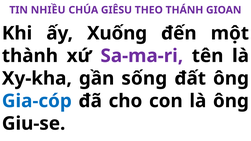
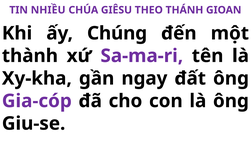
Xuống: Xuống -> Chúng
sống: sống -> ngay
Gia-cóp colour: blue -> purple
